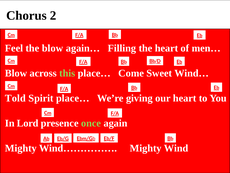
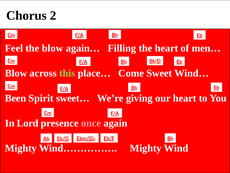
Told: Told -> Been
Spirit place…: place… -> sweet…
once colour: light green -> pink
